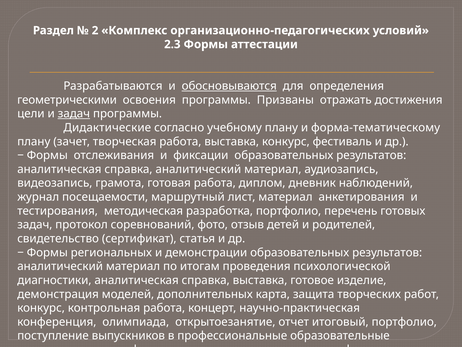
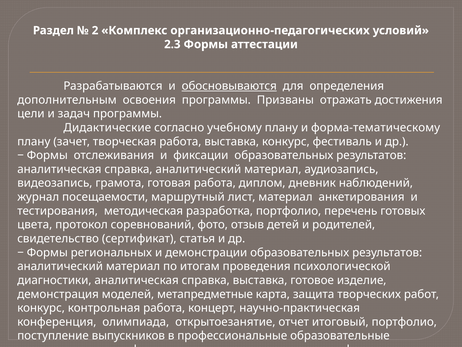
геометрическими: геометрическими -> дополнительным
задач at (74, 114) underline: present -> none
задач at (35, 224): задач -> цвета
дополнительных: дополнительных -> метапредметные
